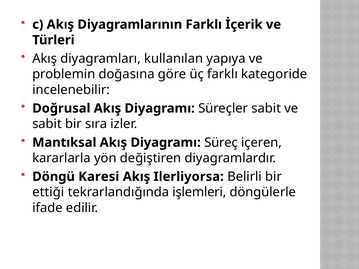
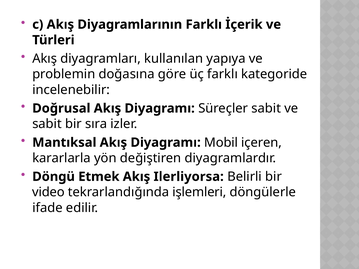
Süreç: Süreç -> Mobil
Karesi: Karesi -> Etmek
ettiği: ettiği -> video
